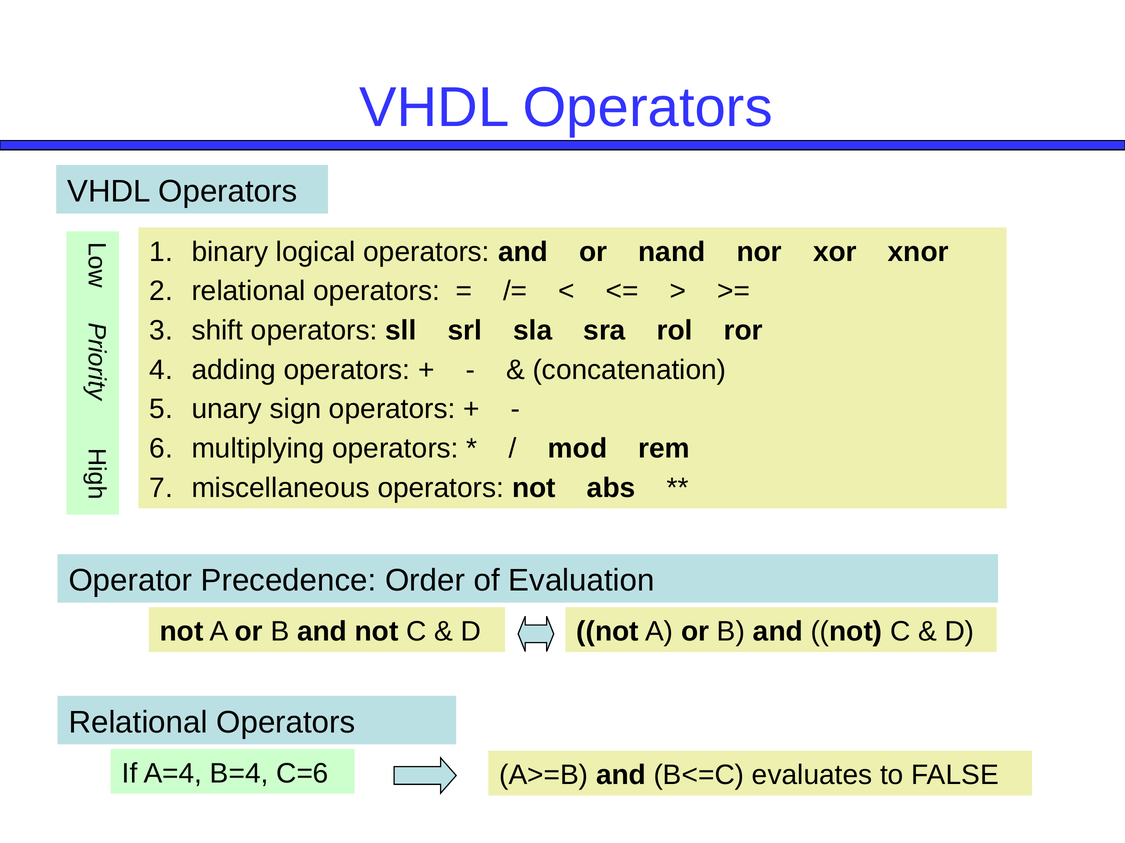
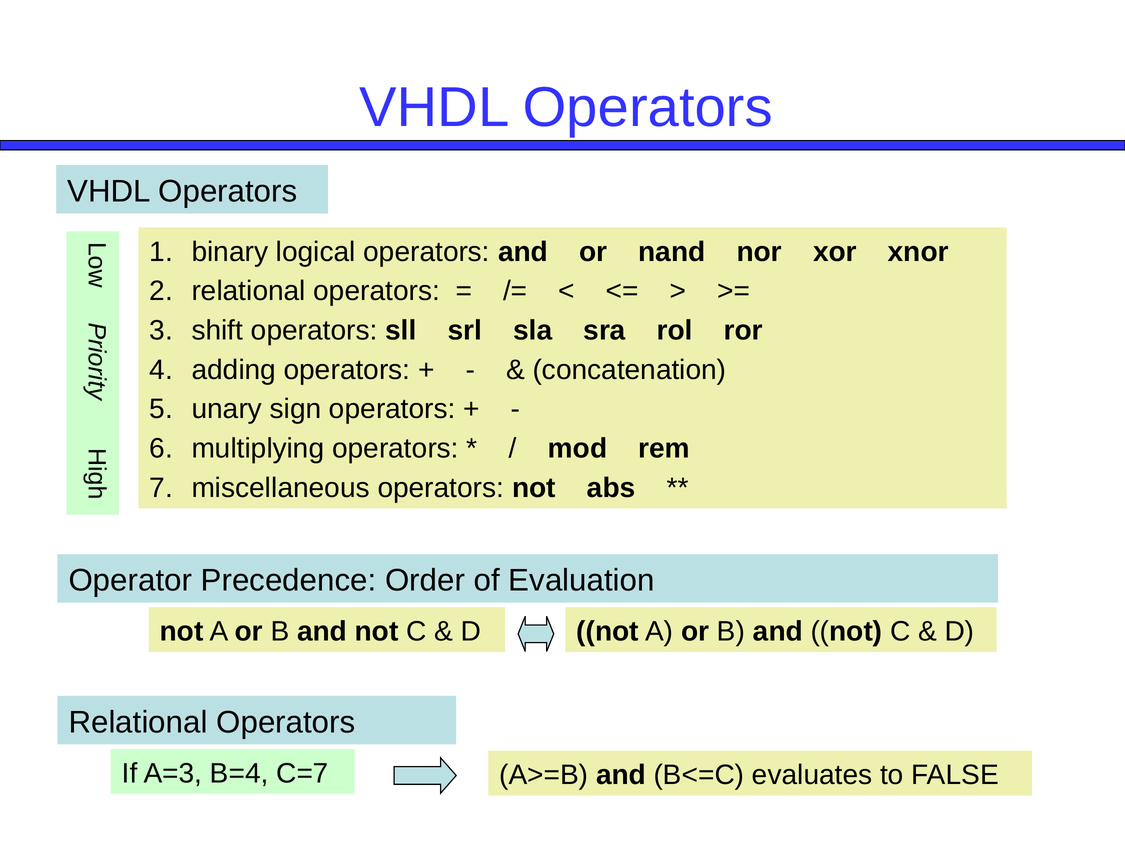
A=4: A=4 -> A=3
C=6: C=6 -> C=7
